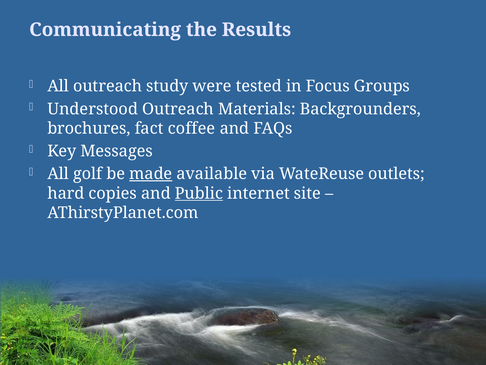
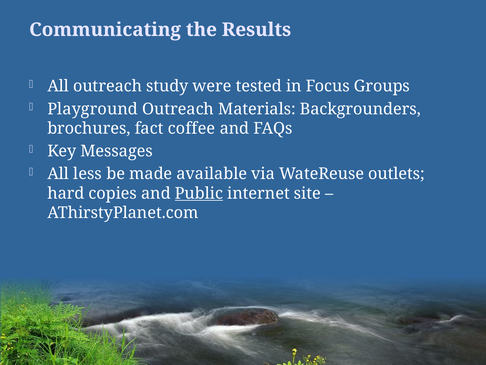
Understood: Understood -> Playground
golf: golf -> less
made underline: present -> none
